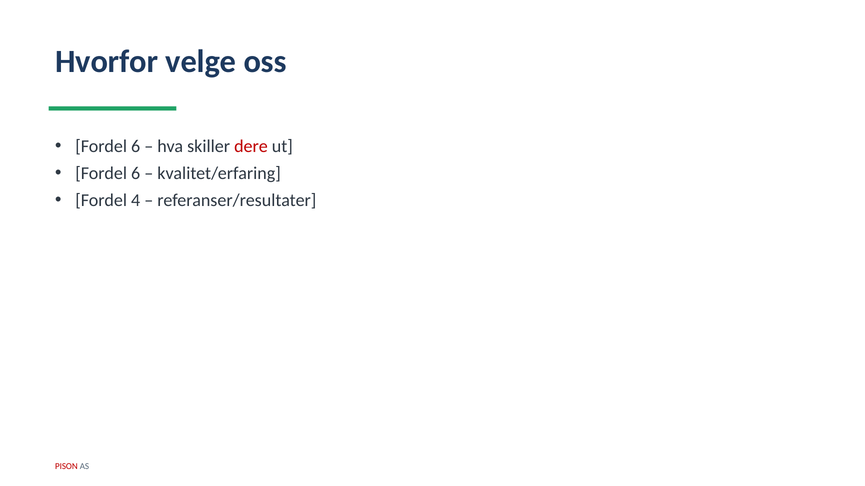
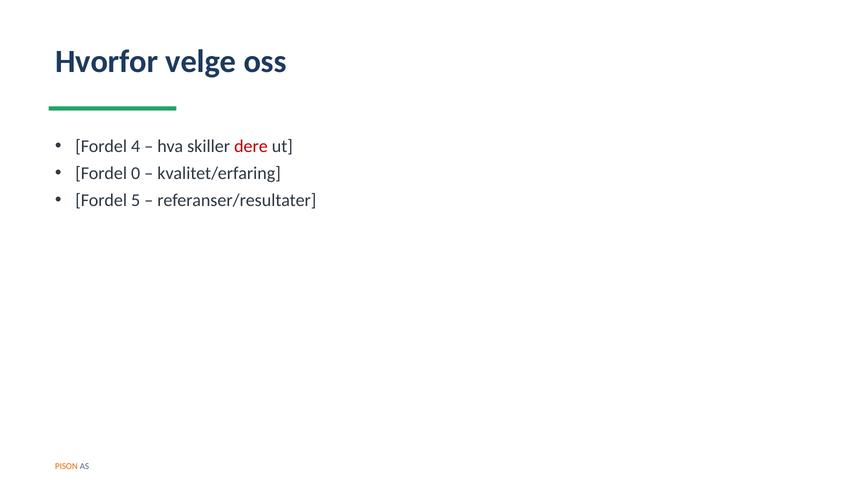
6 at (136, 147): 6 -> 4
6 at (136, 174): 6 -> 0
4: 4 -> 5
PISON colour: red -> orange
